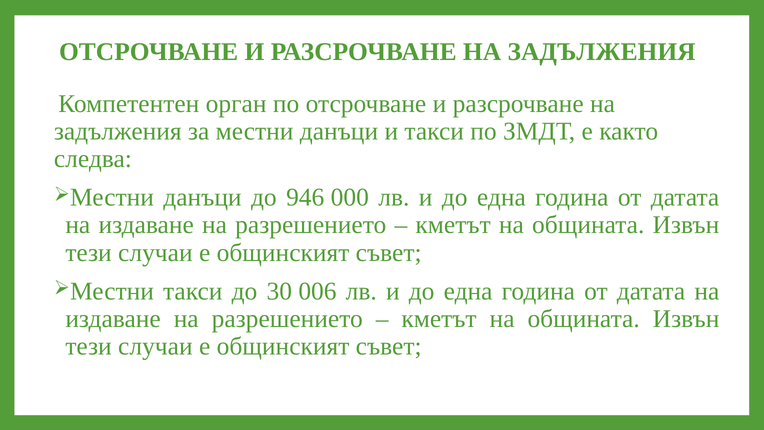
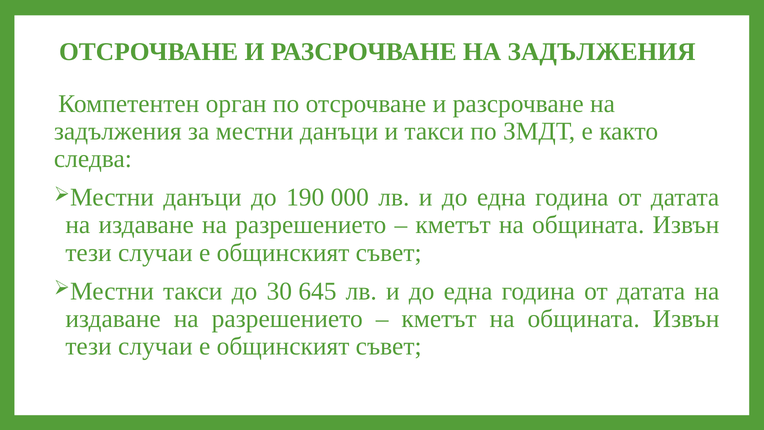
946: 946 -> 190
006: 006 -> 645
